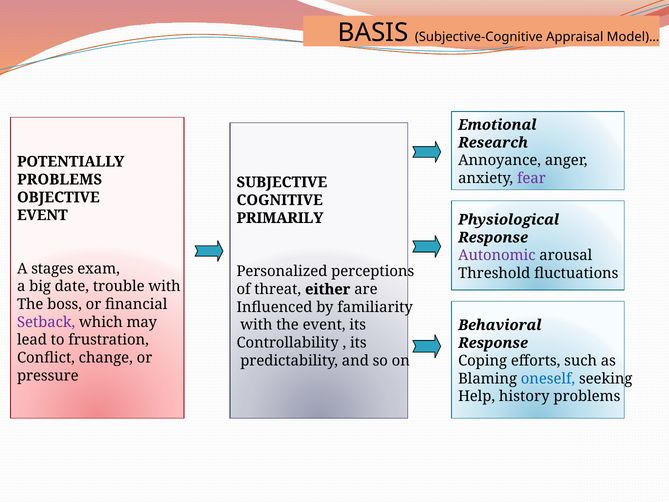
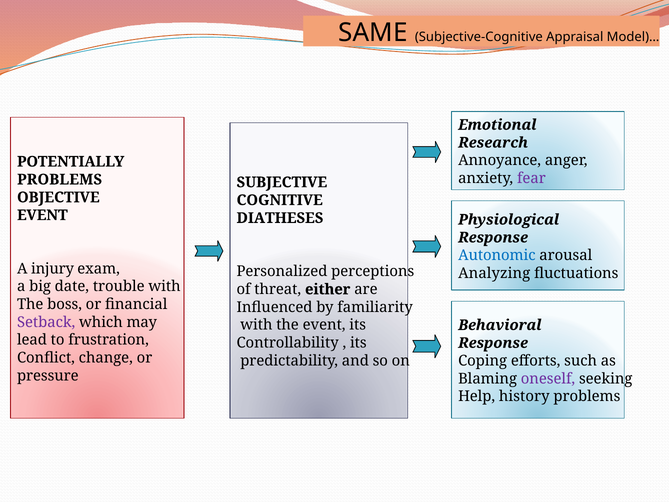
BASIS: BASIS -> SAME
PRIMARILY: PRIMARILY -> DIATHESES
Autonomic colour: purple -> blue
stages: stages -> injury
Threshold: Threshold -> Analyzing
oneself colour: blue -> purple
